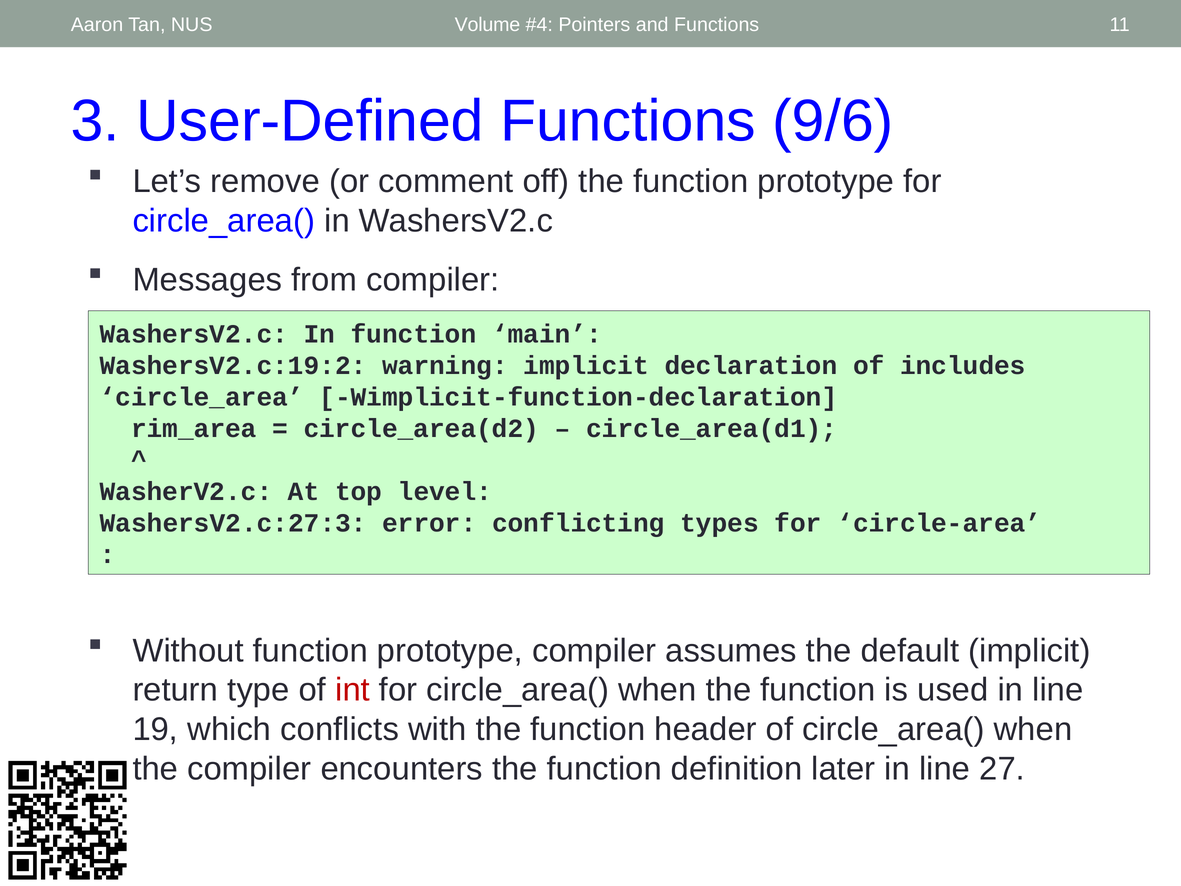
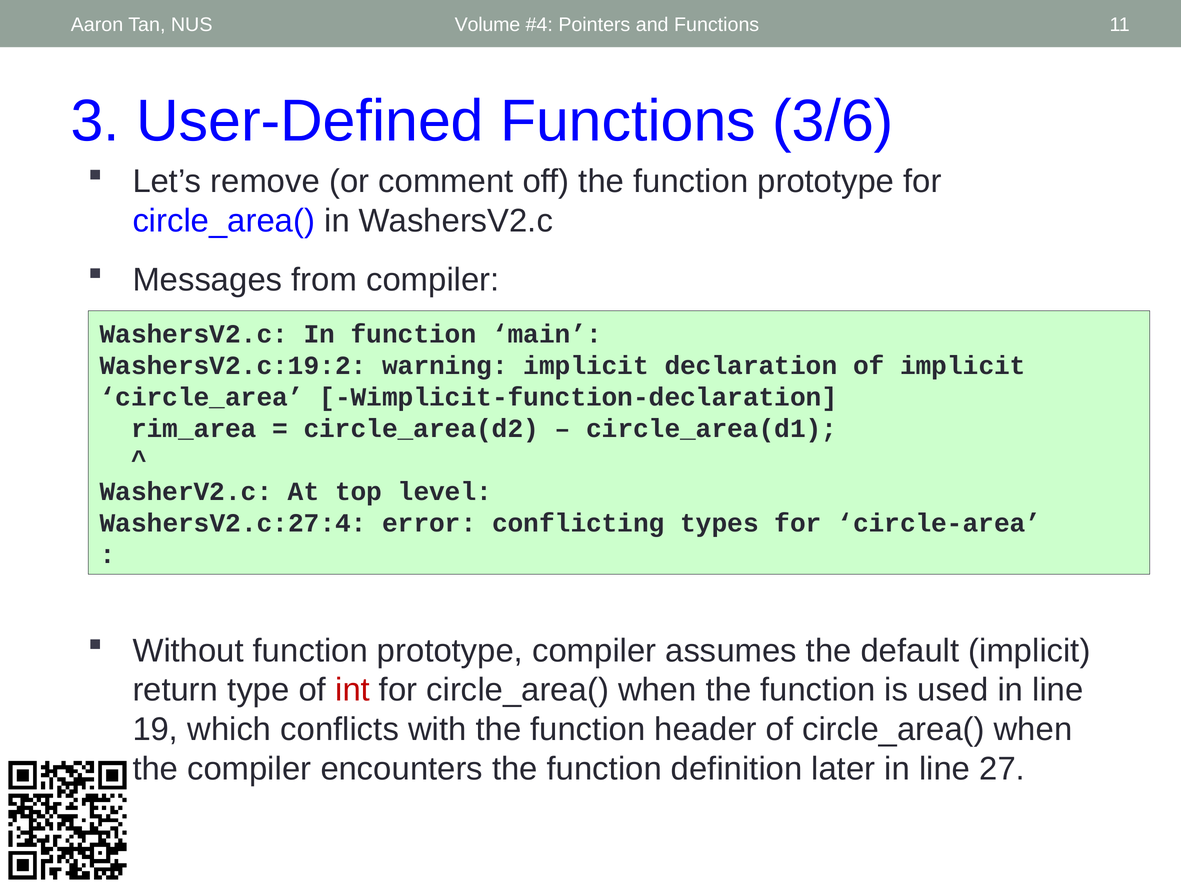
9/6: 9/6 -> 3/6
of includes: includes -> implicit
WashersV2.c:27:3: WashersV2.c:27:3 -> WashersV2.c:27:4
